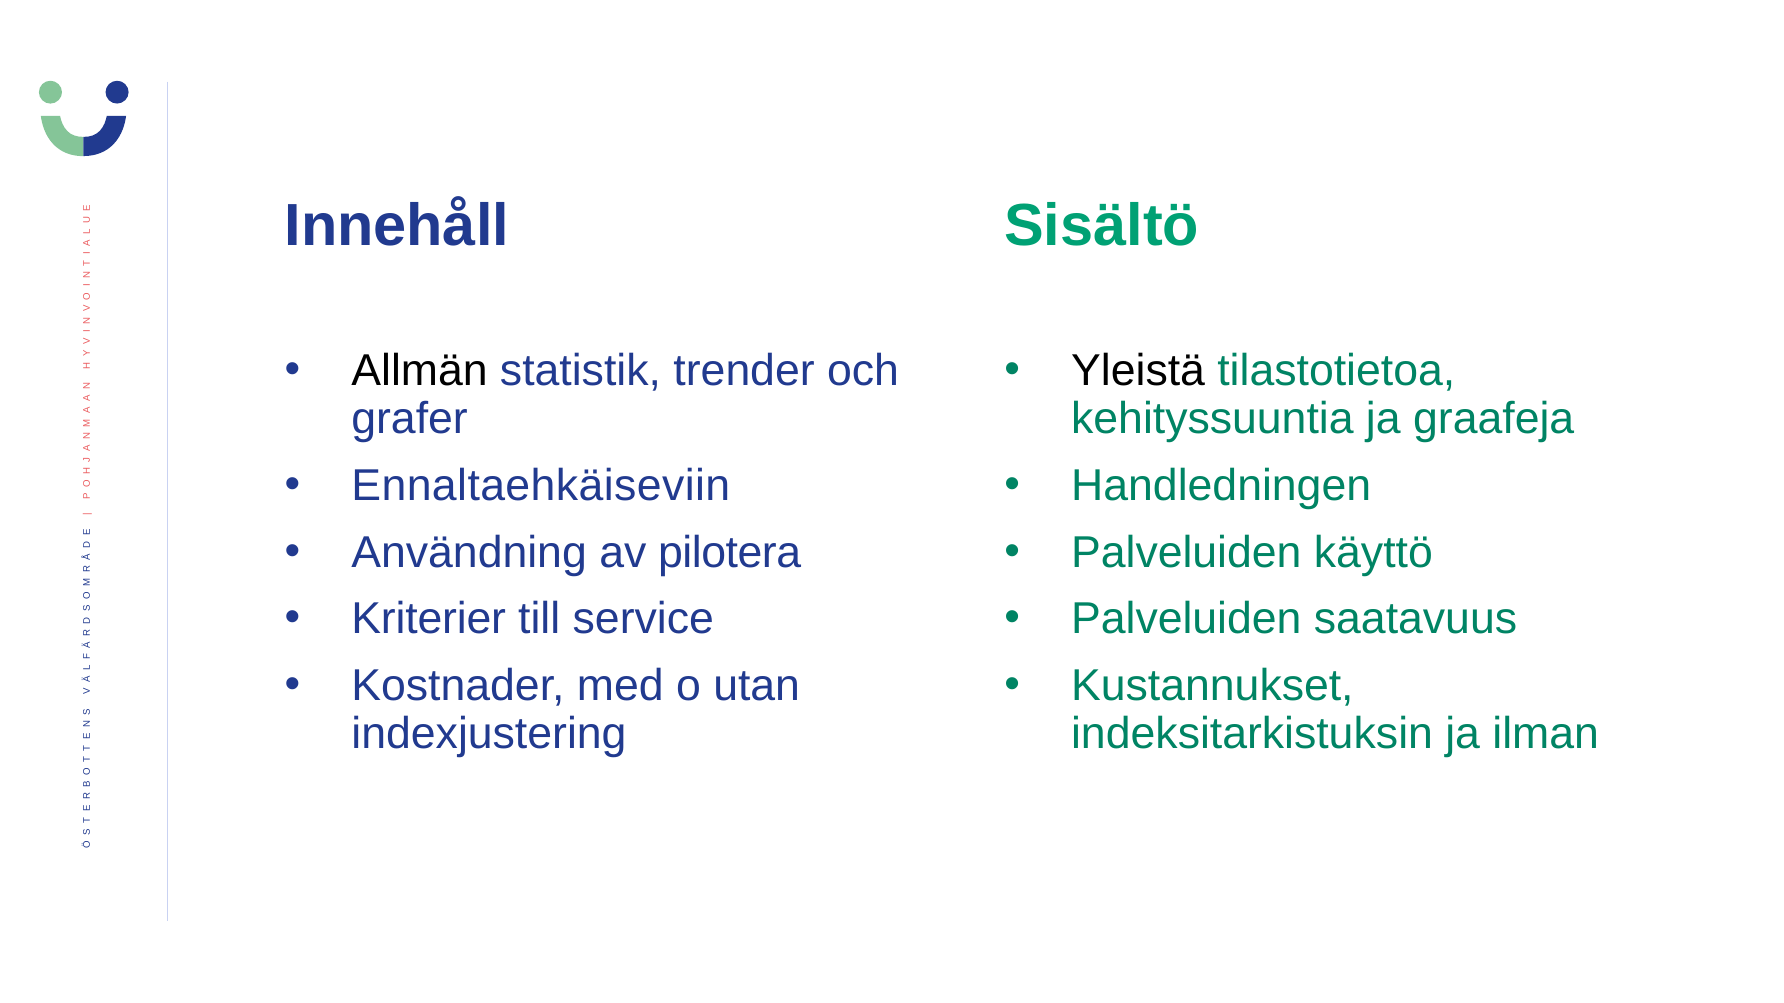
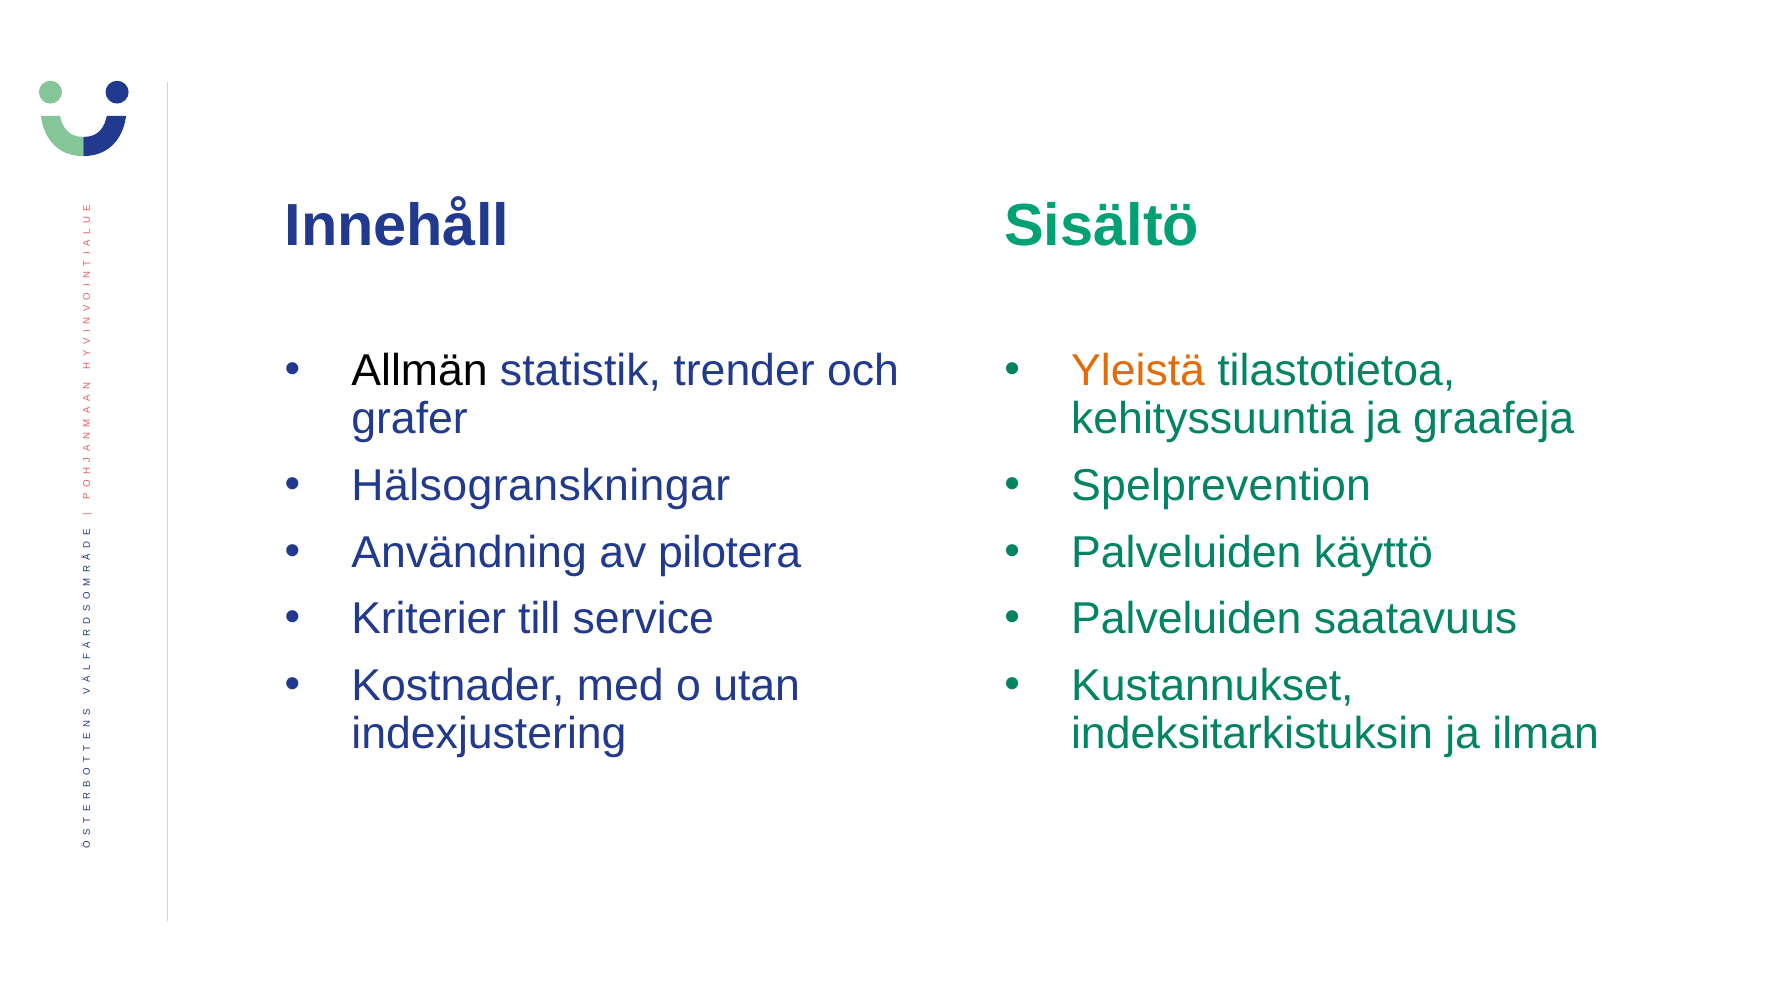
Yleistä colour: black -> orange
Ennaltaehkäiseviin: Ennaltaehkäiseviin -> Hälsogranskningar
Handledningen: Handledningen -> Spelprevention
